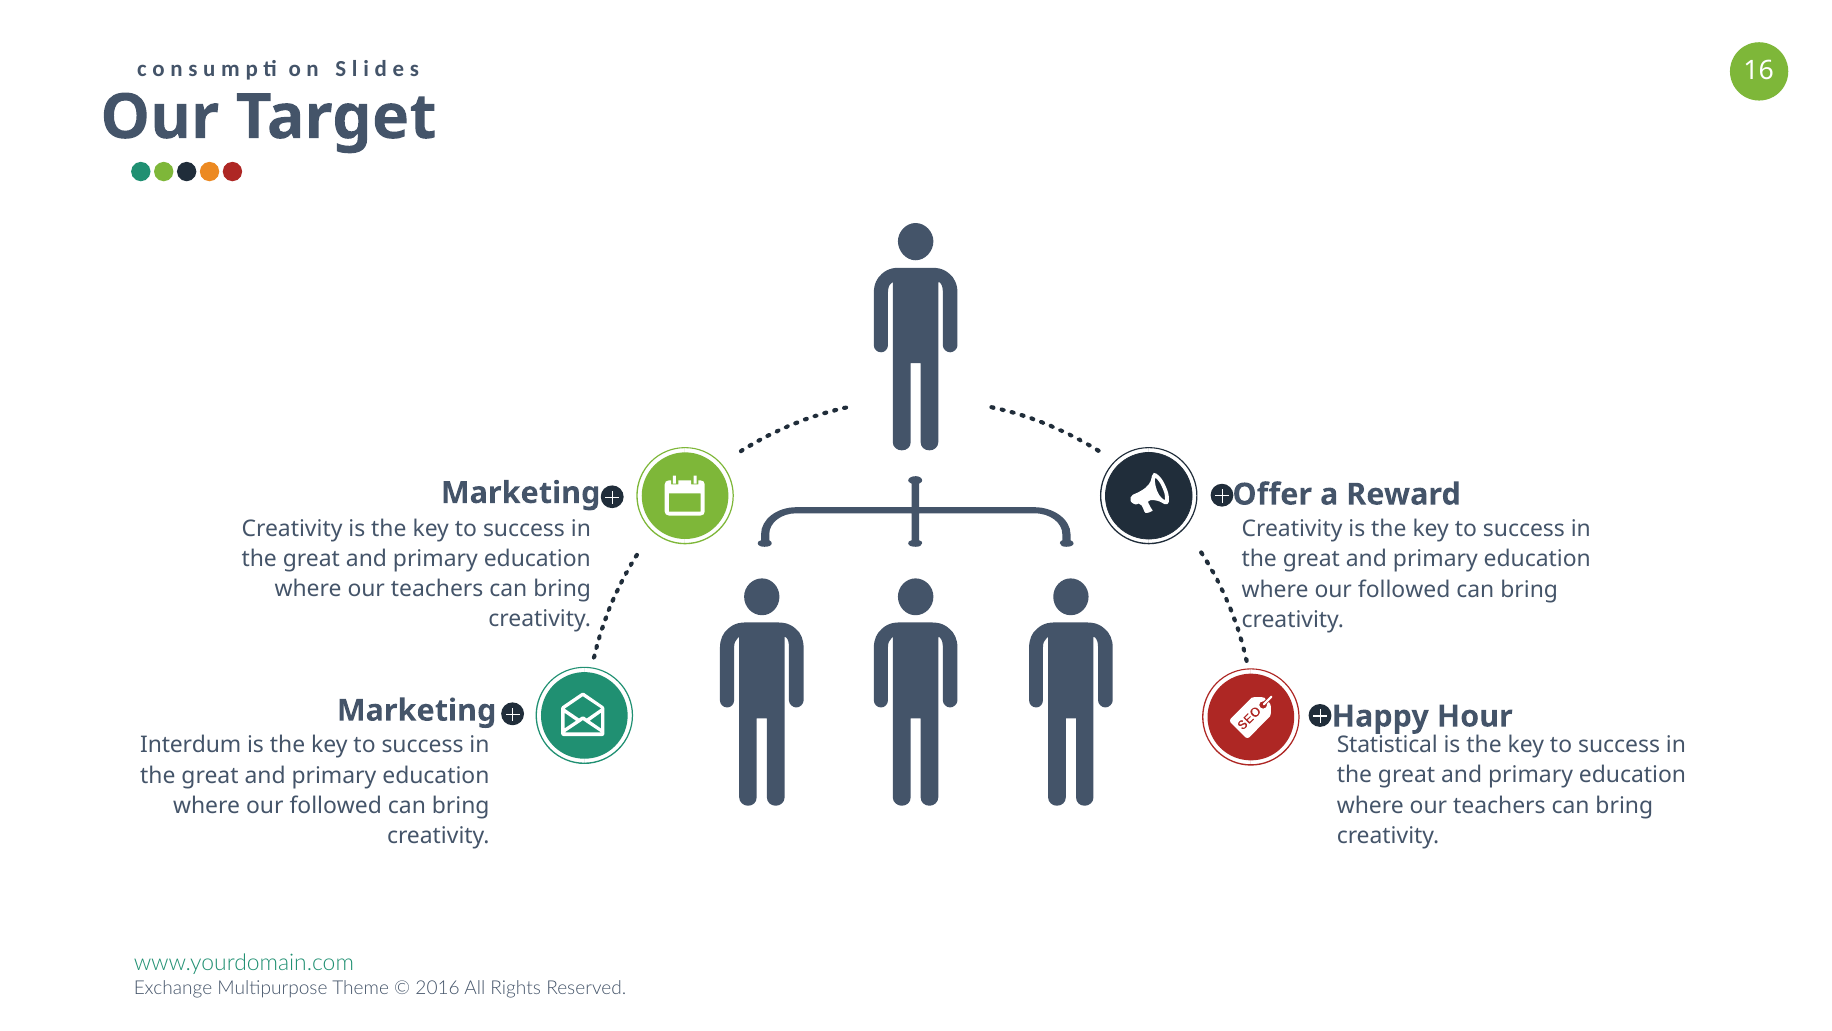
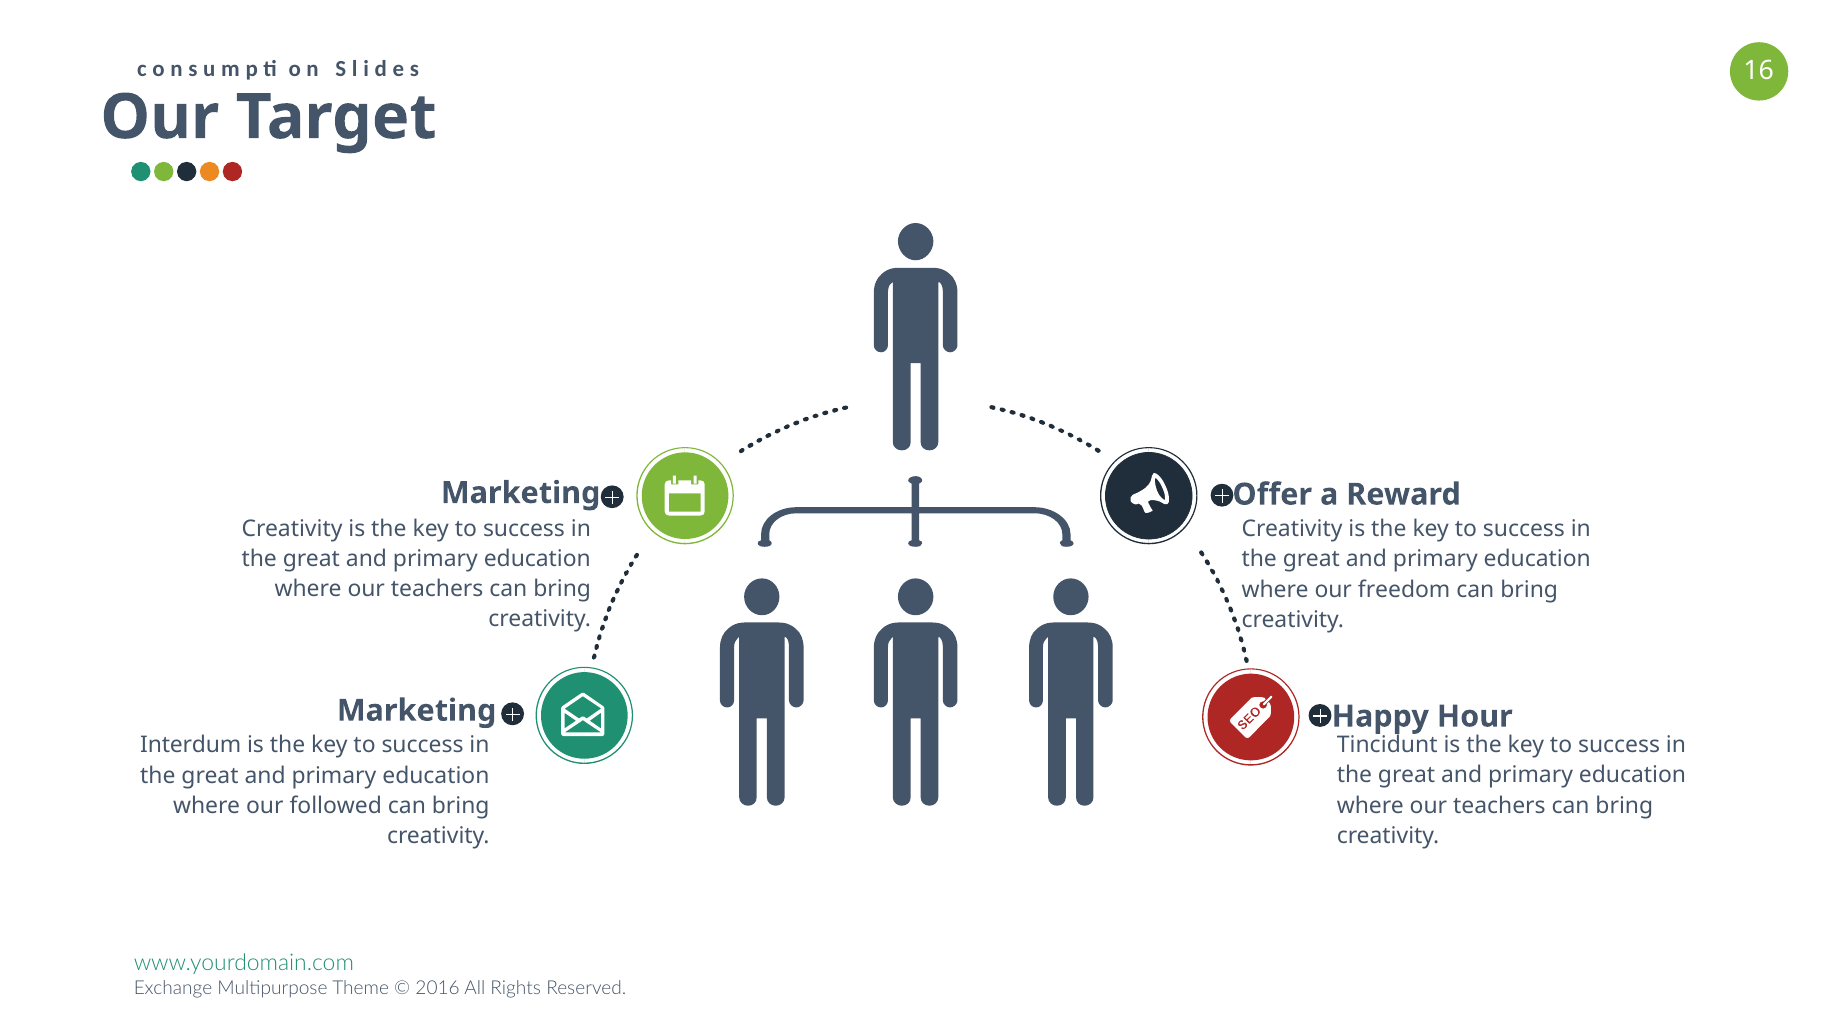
followed at (1404, 589): followed -> freedom
Statistical: Statistical -> Tincidunt
